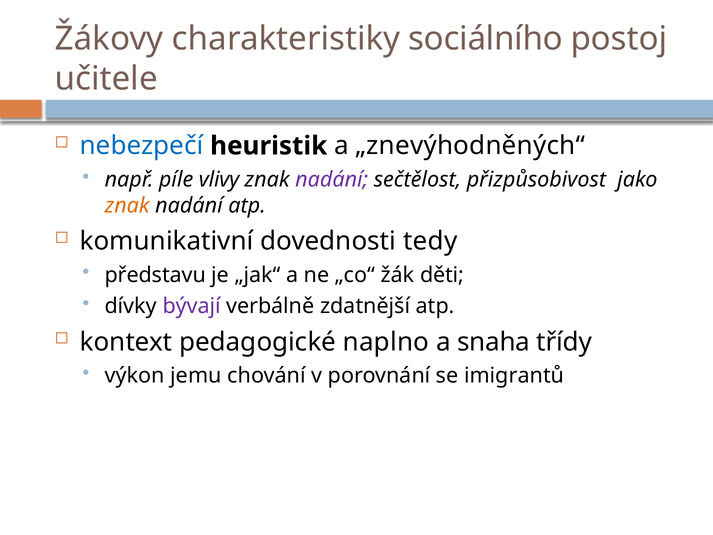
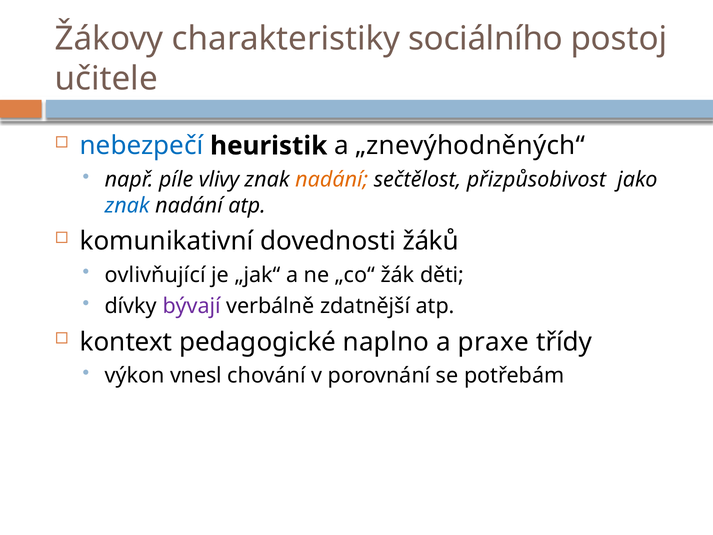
nadání at (332, 179) colour: purple -> orange
znak at (127, 205) colour: orange -> blue
tedy: tedy -> žáků
představu: představu -> ovlivňující
snaha: snaha -> praxe
jemu: jemu -> vnesl
imigrantů: imigrantů -> potřebám
